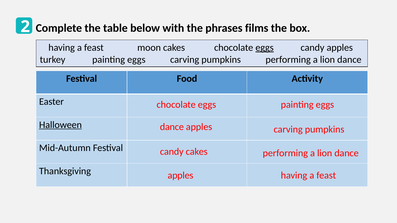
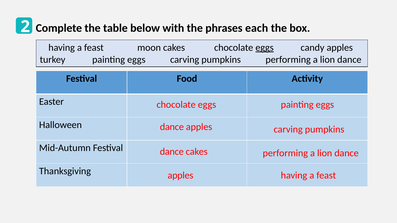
films: films -> each
Halloween underline: present -> none
candy at (172, 152): candy -> dance
